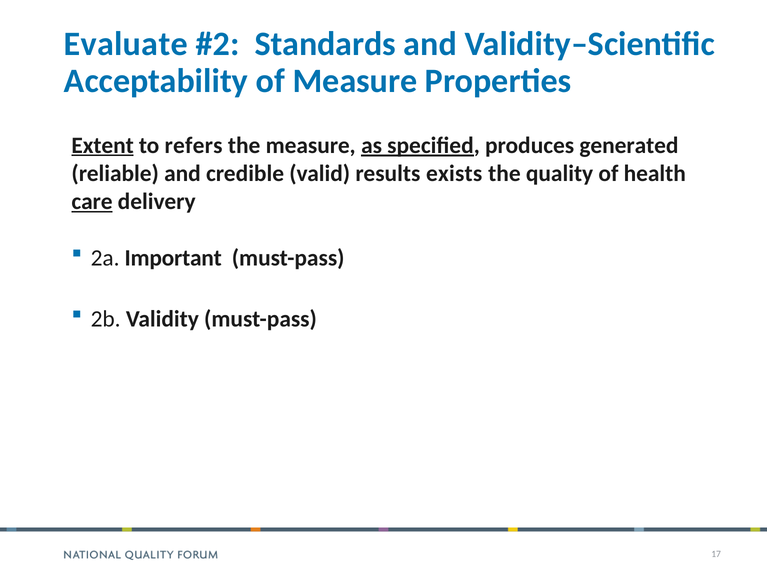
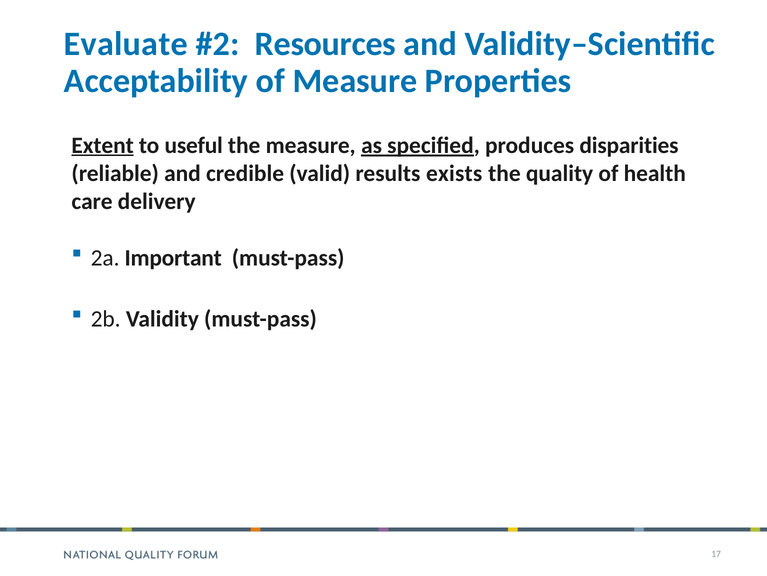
Standards: Standards -> Resources
refers: refers -> useful
generated: generated -> disparities
care underline: present -> none
